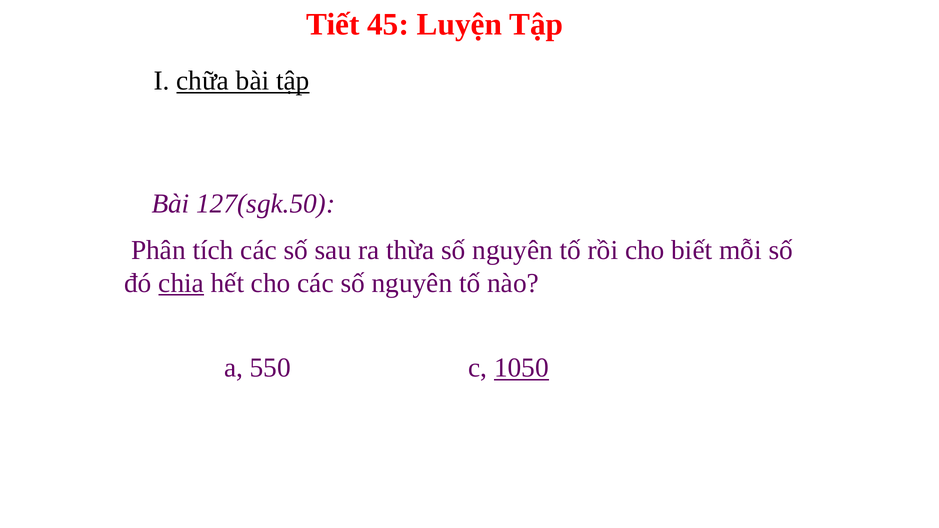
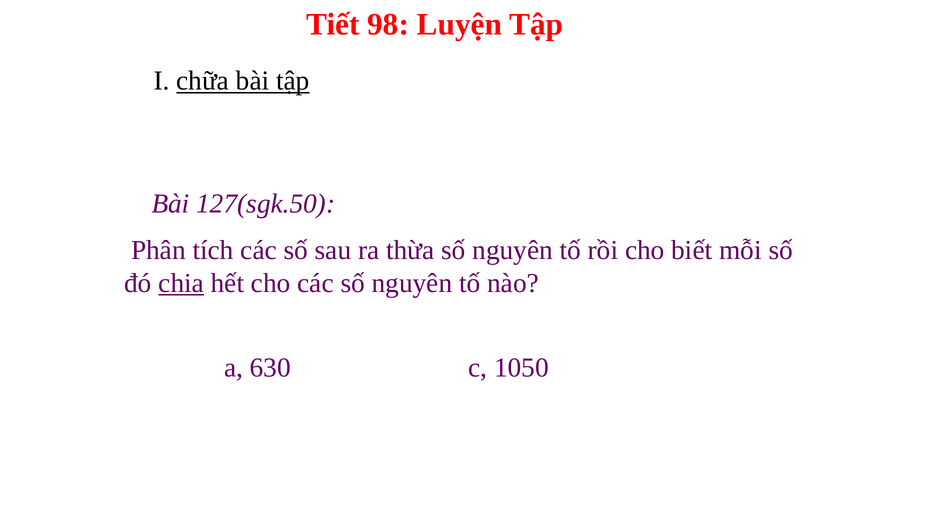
45: 45 -> 98
550: 550 -> 630
1050 underline: present -> none
